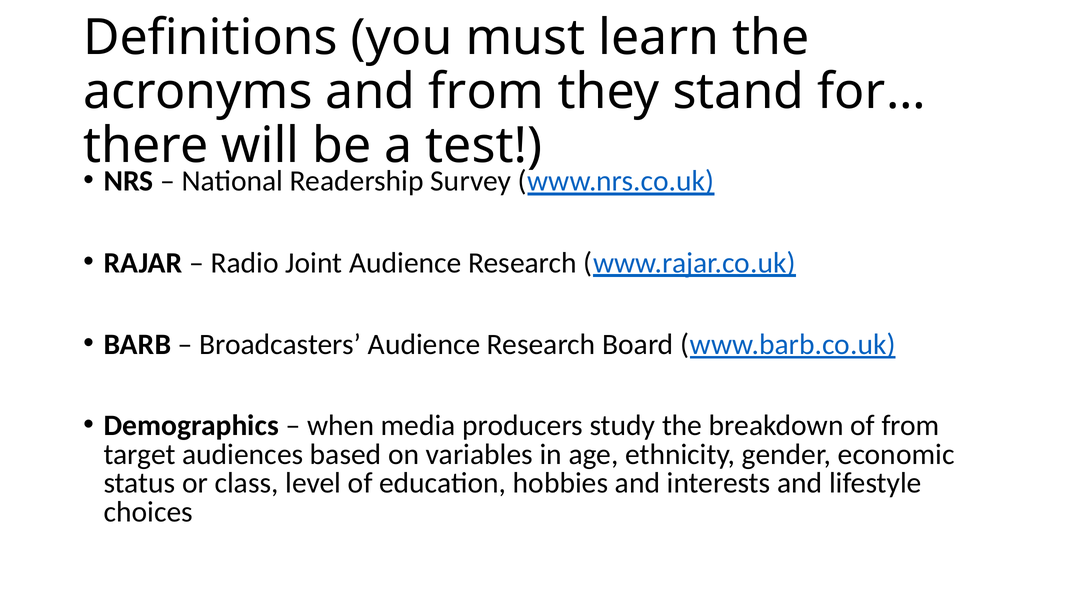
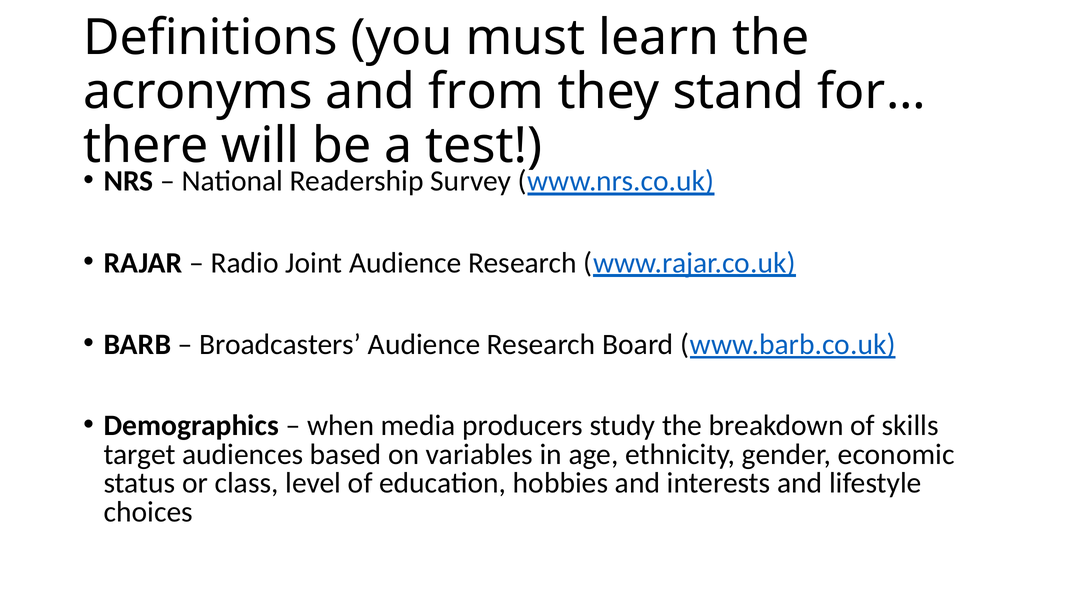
of from: from -> skills
